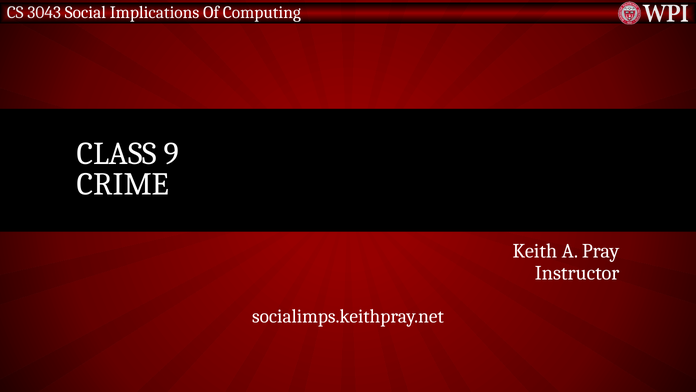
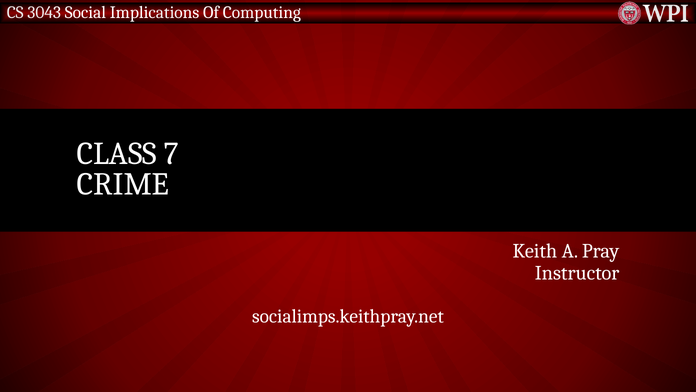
9: 9 -> 7
